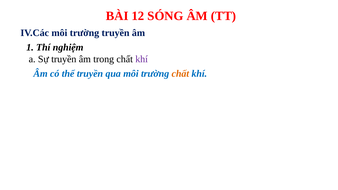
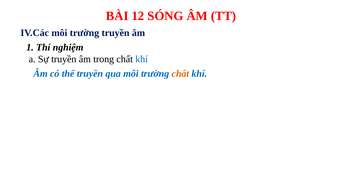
khí at (142, 59) colour: purple -> blue
